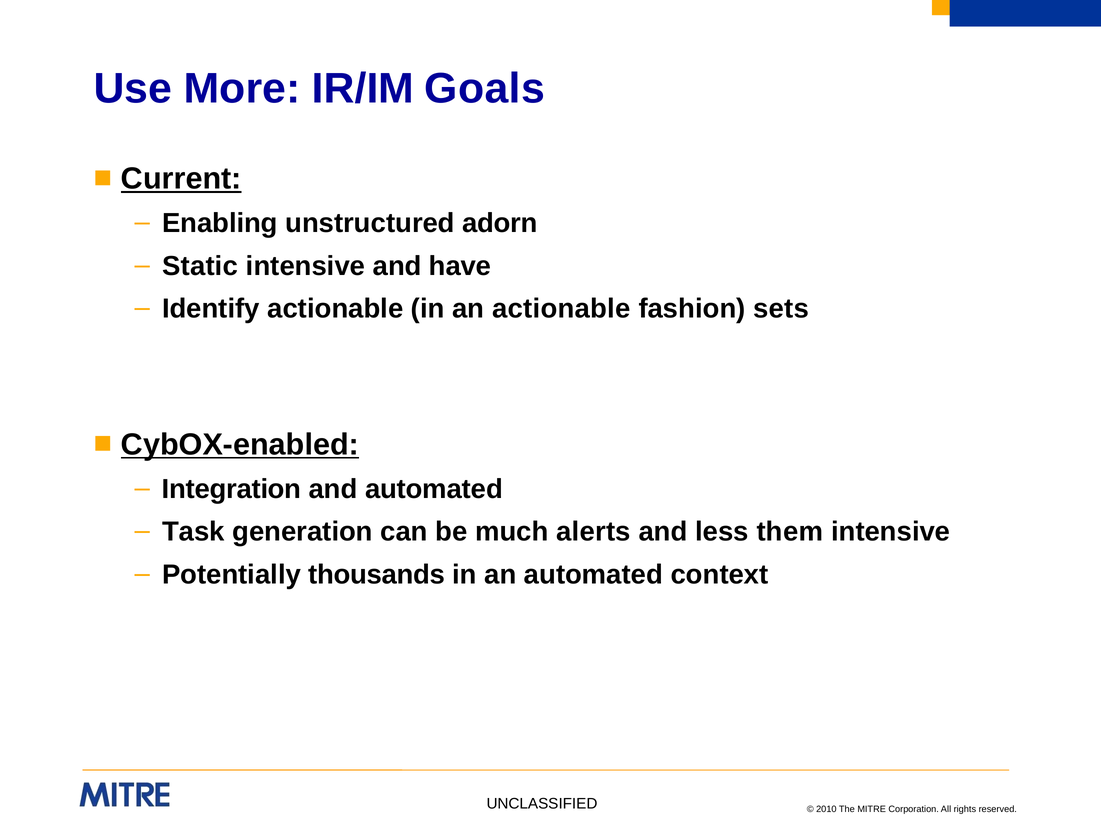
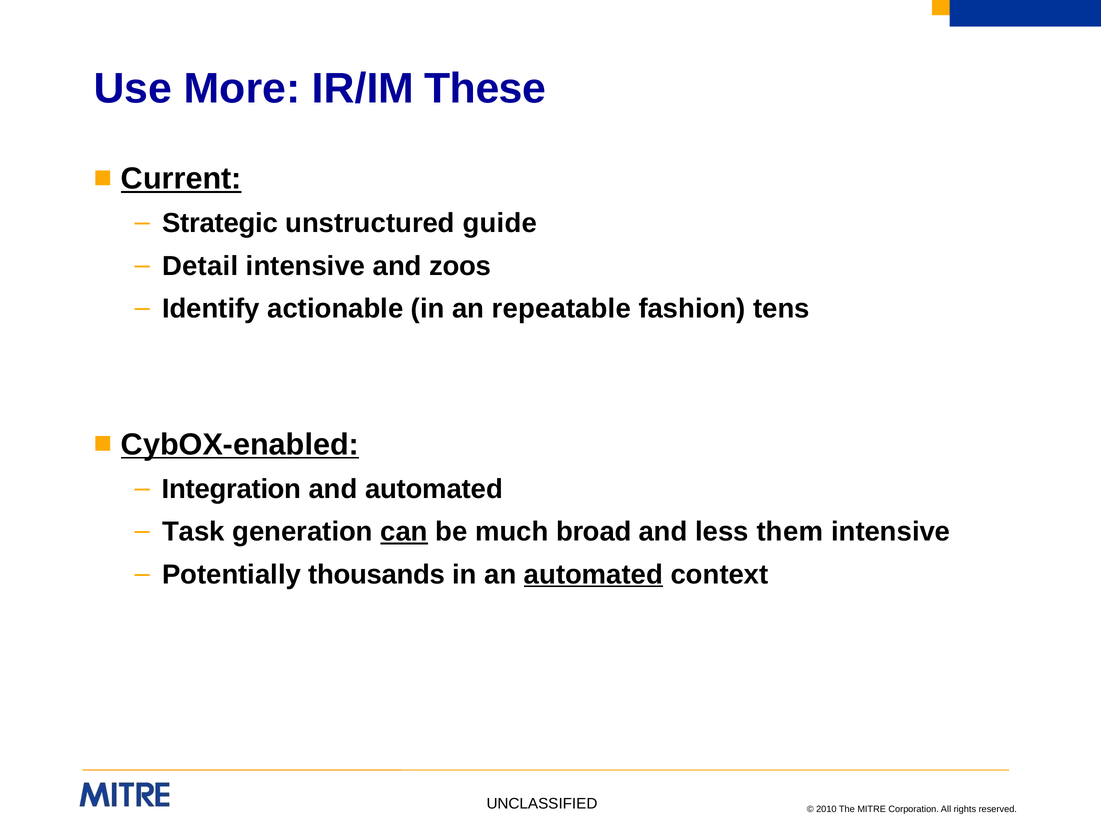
Goals: Goals -> These
Enabling: Enabling -> Strategic
adorn: adorn -> guide
Static: Static -> Detail
have: have -> zoos
an actionable: actionable -> repeatable
sets: sets -> tens
can underline: none -> present
alerts: alerts -> broad
automated at (593, 575) underline: none -> present
